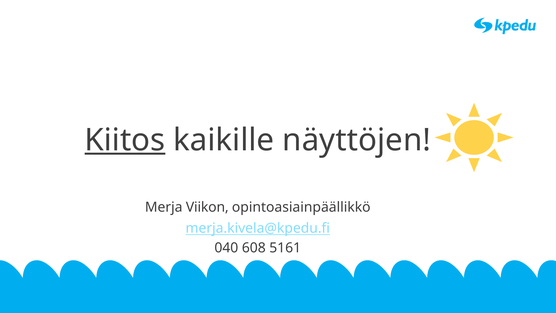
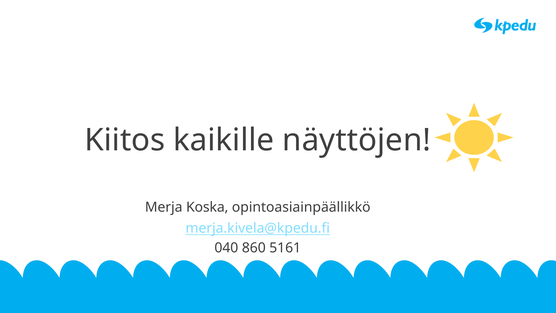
Kiitos underline: present -> none
Viikon: Viikon -> Koska
608: 608 -> 860
